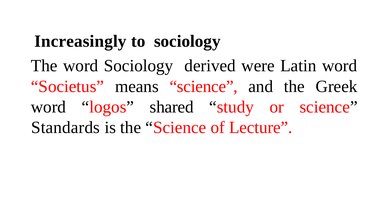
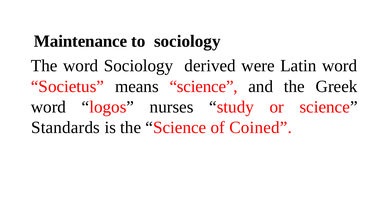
Increasingly: Increasingly -> Maintenance
shared: shared -> nurses
Lecture: Lecture -> Coined
